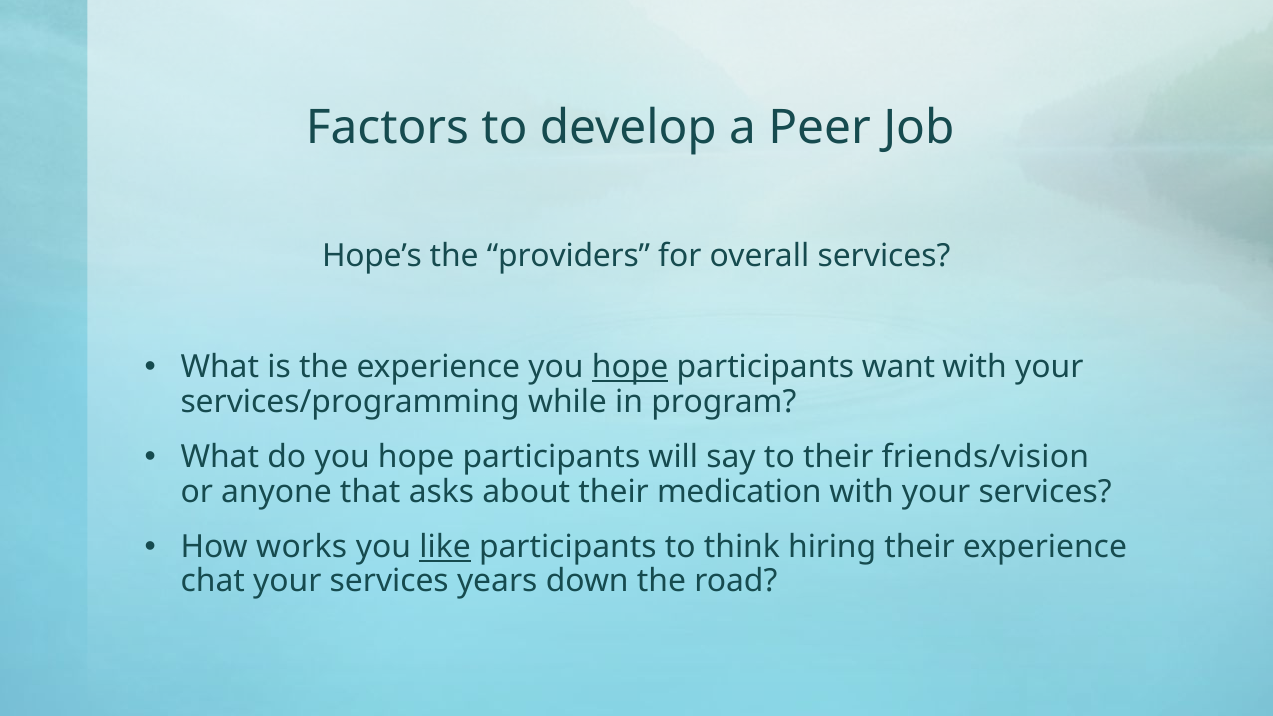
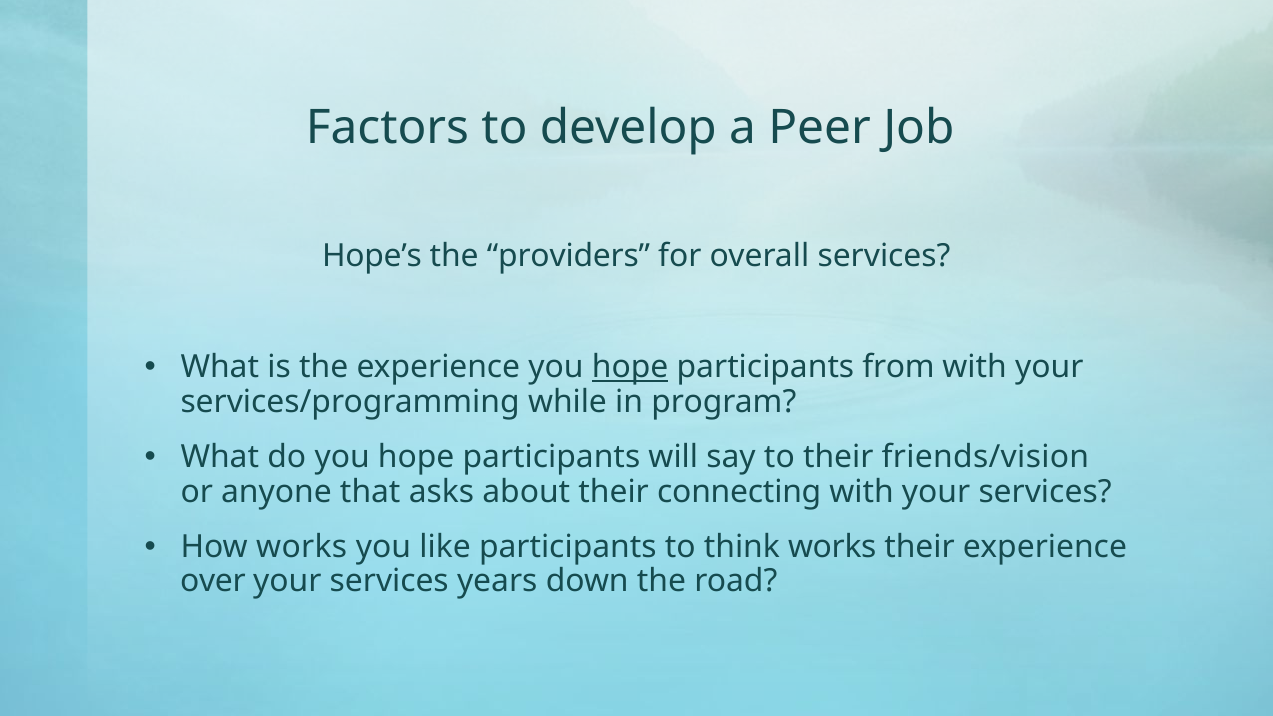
want: want -> from
medication: medication -> connecting
like underline: present -> none
think hiring: hiring -> works
chat: chat -> over
